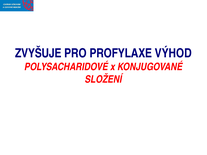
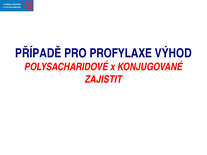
ZVYŠUJE: ZVYŠUJE -> PŘÍPADĚ
SLOŽENÍ: SLOŽENÍ -> ZAJISTIT
